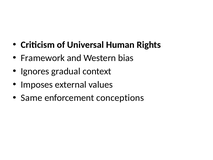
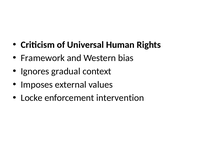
Same: Same -> Locke
conceptions: conceptions -> intervention
